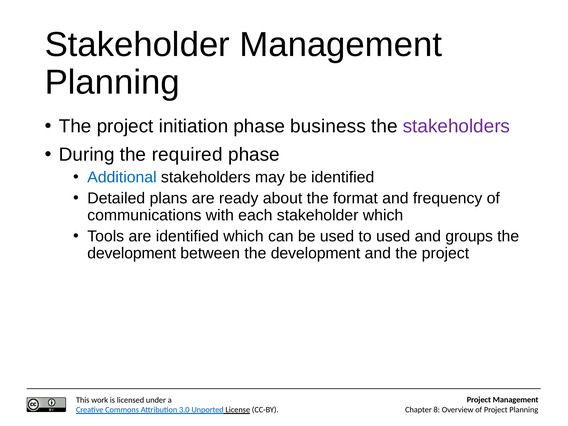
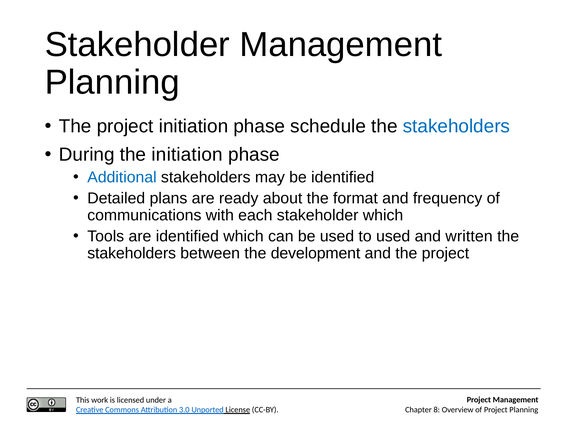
business: business -> schedule
stakeholders at (456, 126) colour: purple -> blue
the required: required -> initiation
groups: groups -> written
development at (132, 253): development -> stakeholders
